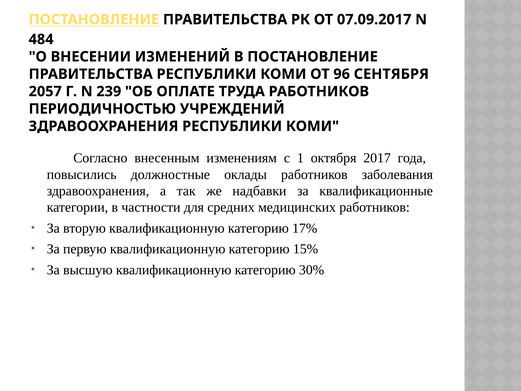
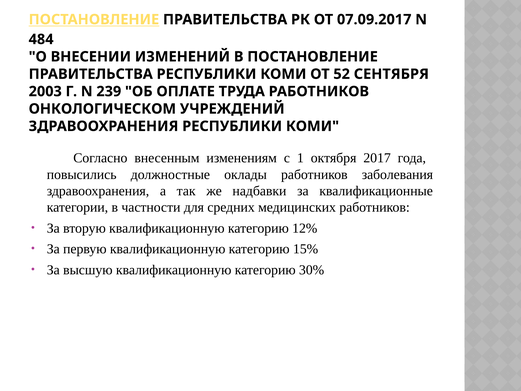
96: 96 -> 52
2057: 2057 -> 2003
ПЕРИОДИЧНОСТЬЮ: ПЕРИОДИЧНОСТЬЮ -> ОНКОЛОГИЧЕСКОМ
17%: 17% -> 12%
